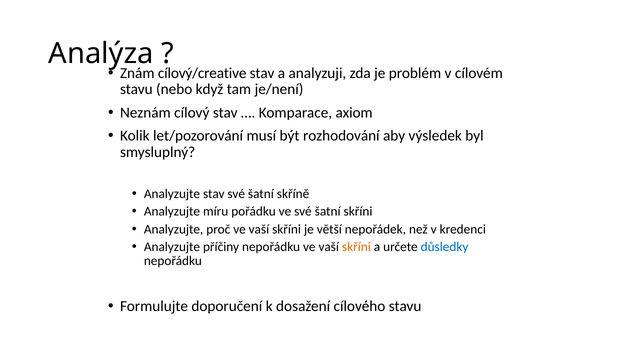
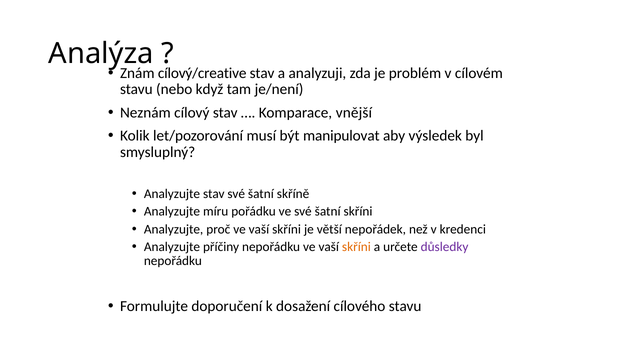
axiom: axiom -> vnější
rozhodování: rozhodování -> manipulovat
důsledky colour: blue -> purple
